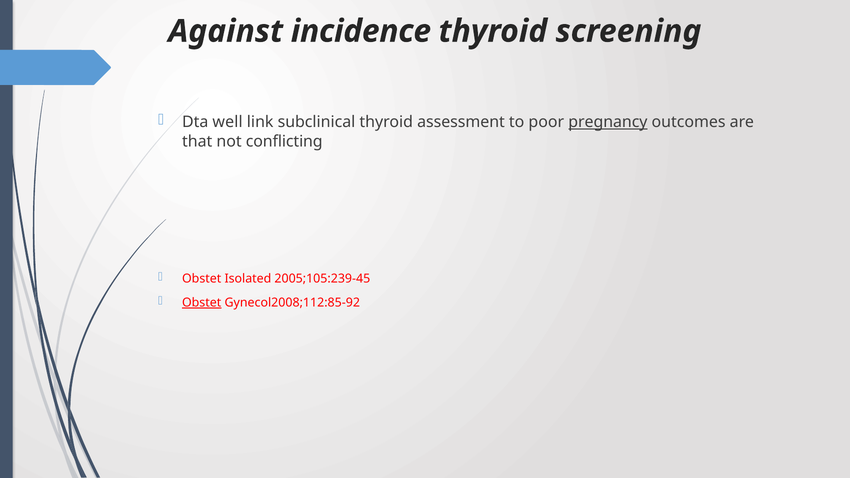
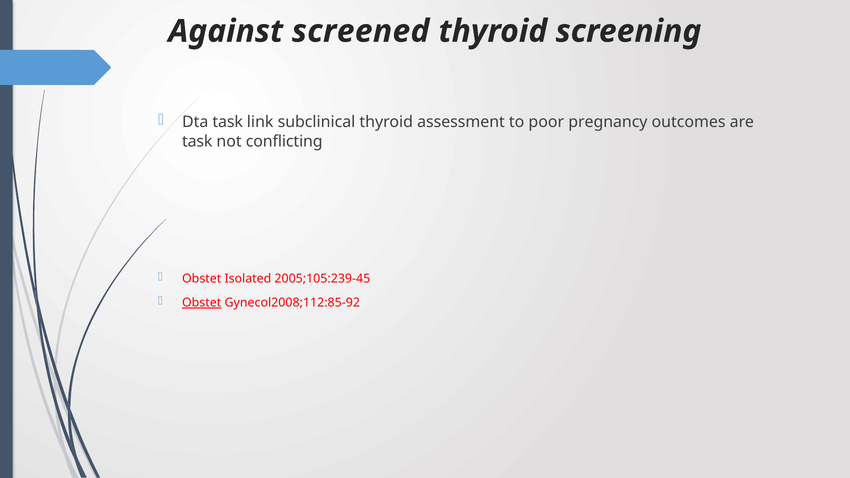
incidence: incidence -> screened
Dta well: well -> task
pregnancy underline: present -> none
that at (197, 141): that -> task
